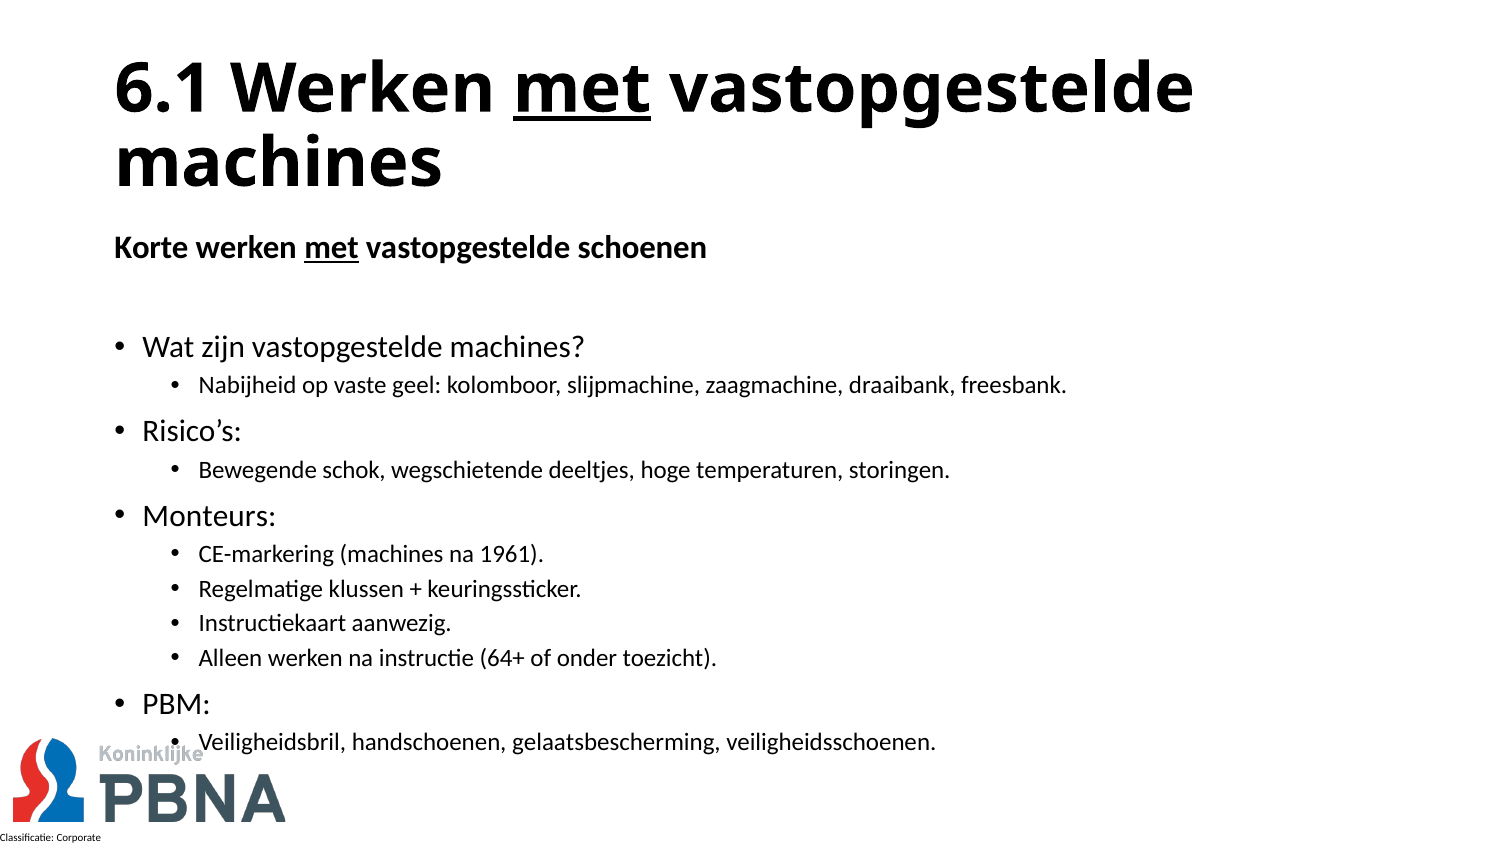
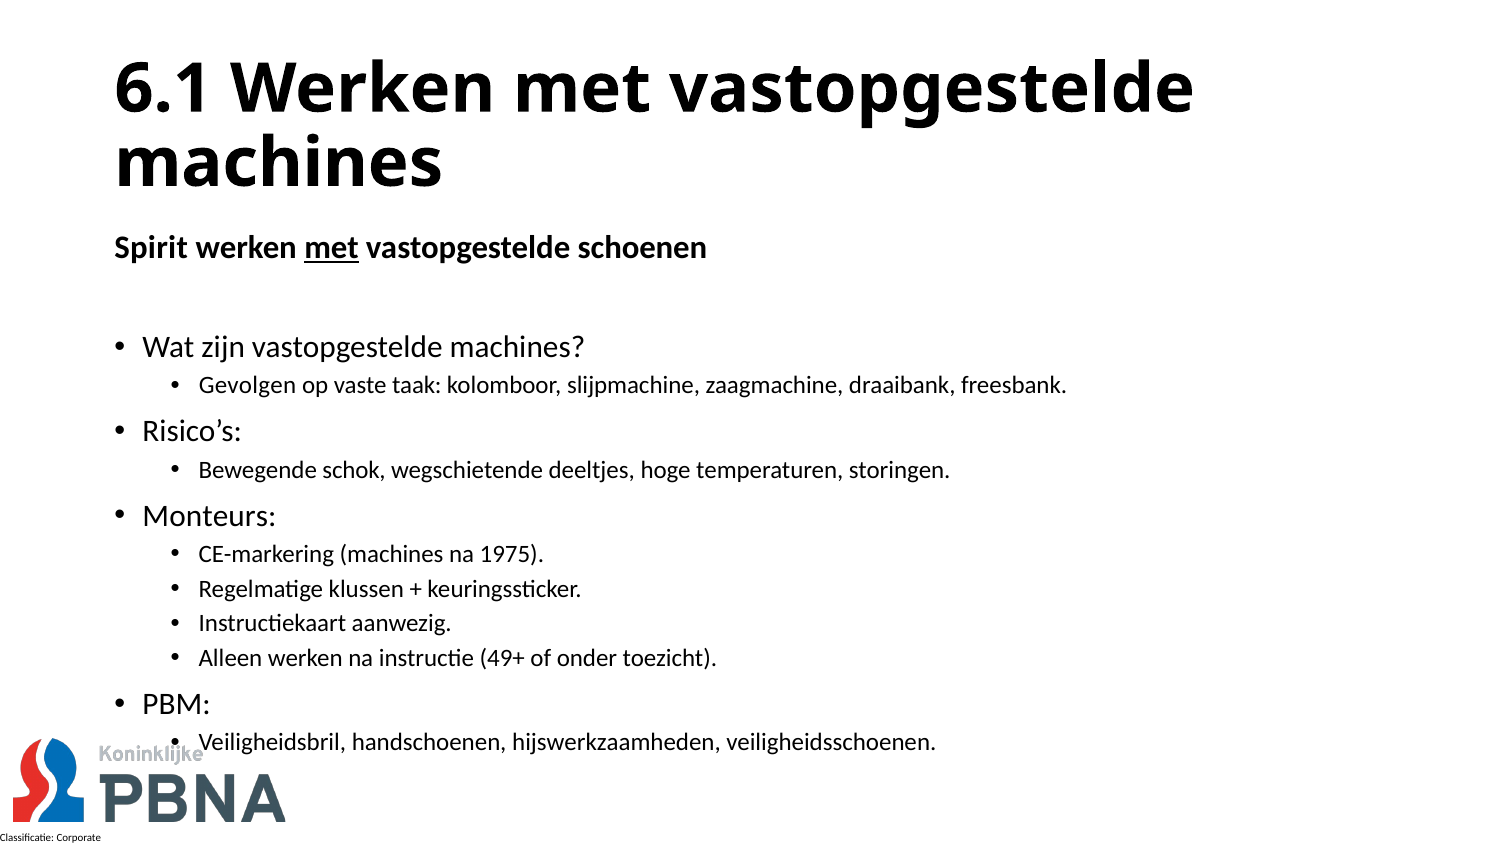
met at (582, 89) underline: present -> none
Korte: Korte -> Spirit
Nabijheid: Nabijheid -> Gevolgen
geel: geel -> taak
1961: 1961 -> 1975
64+: 64+ -> 49+
gelaatsbescherming: gelaatsbescherming -> hijswerkzaamheden
